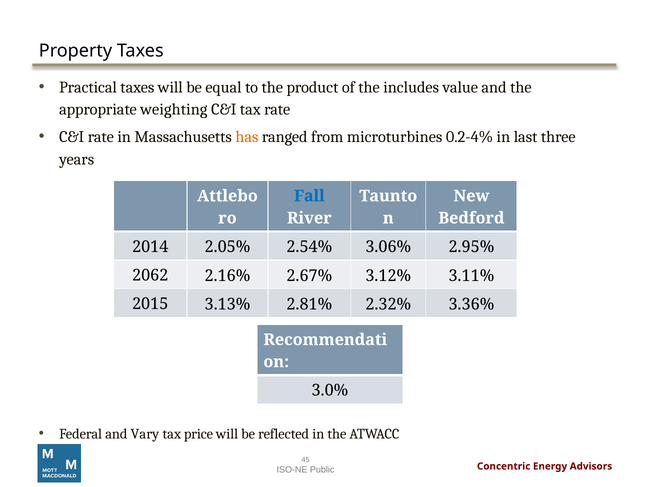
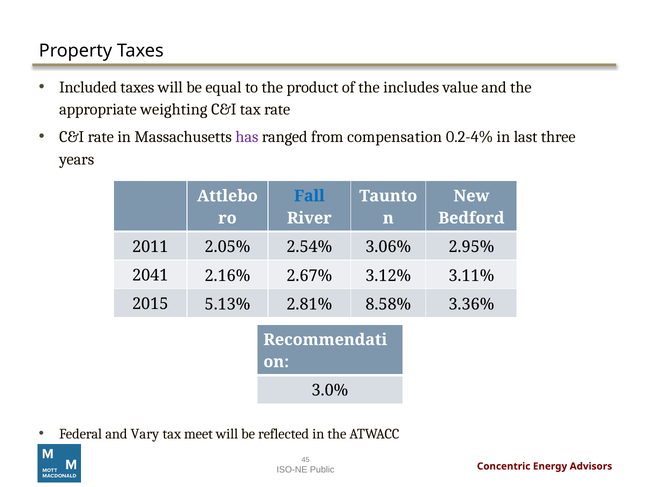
Practical: Practical -> Included
has colour: orange -> purple
microturbines: microturbines -> compensation
2014: 2014 -> 2011
2062: 2062 -> 2041
3.13%: 3.13% -> 5.13%
2.32%: 2.32% -> 8.58%
price: price -> meet
